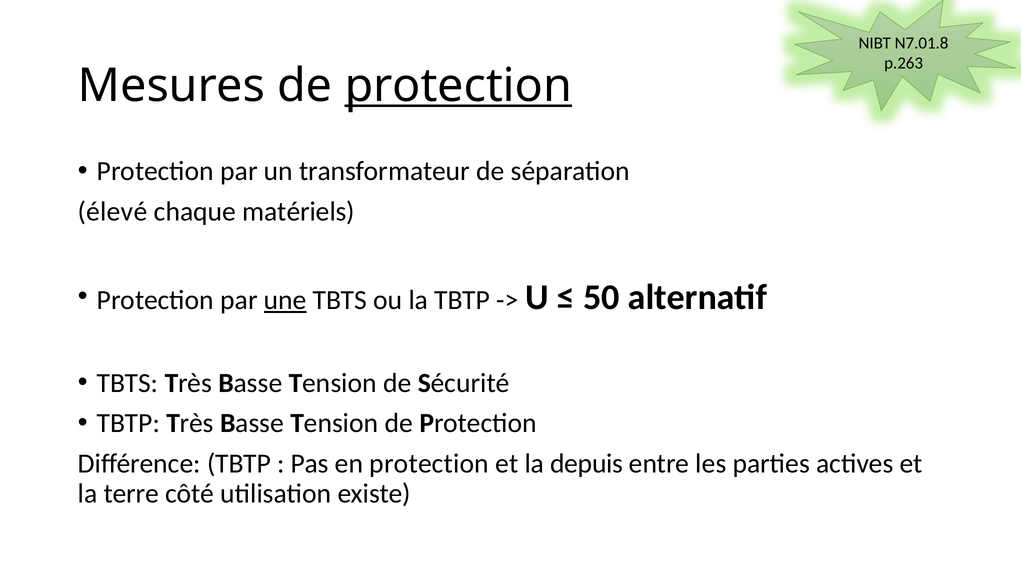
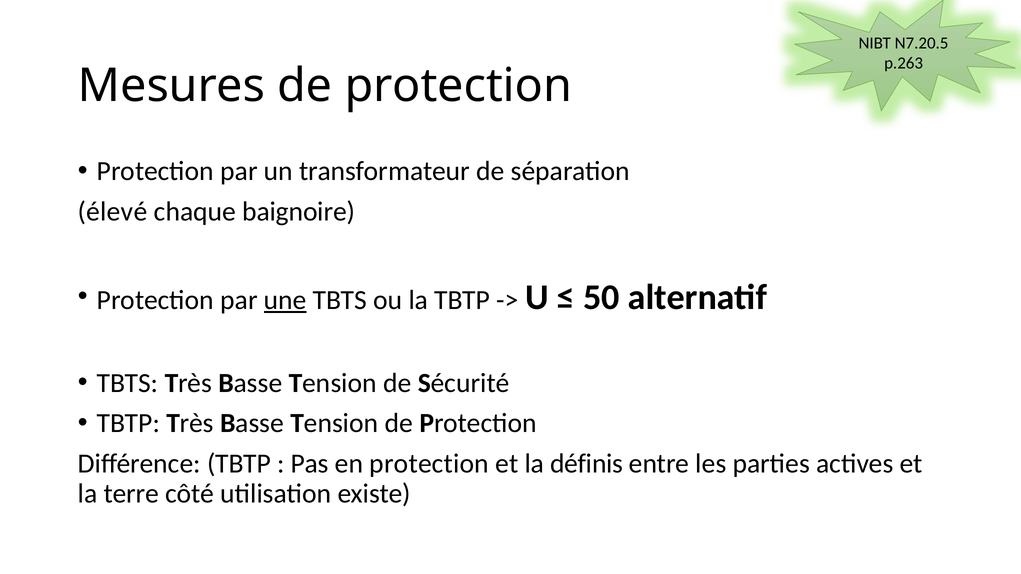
N7.01.8: N7.01.8 -> N7.20.5
protection at (458, 86) underline: present -> none
matériels: matériels -> baignoire
depuis: depuis -> définis
